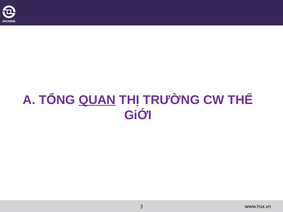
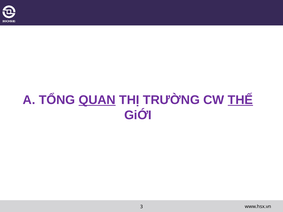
THẾ underline: none -> present
